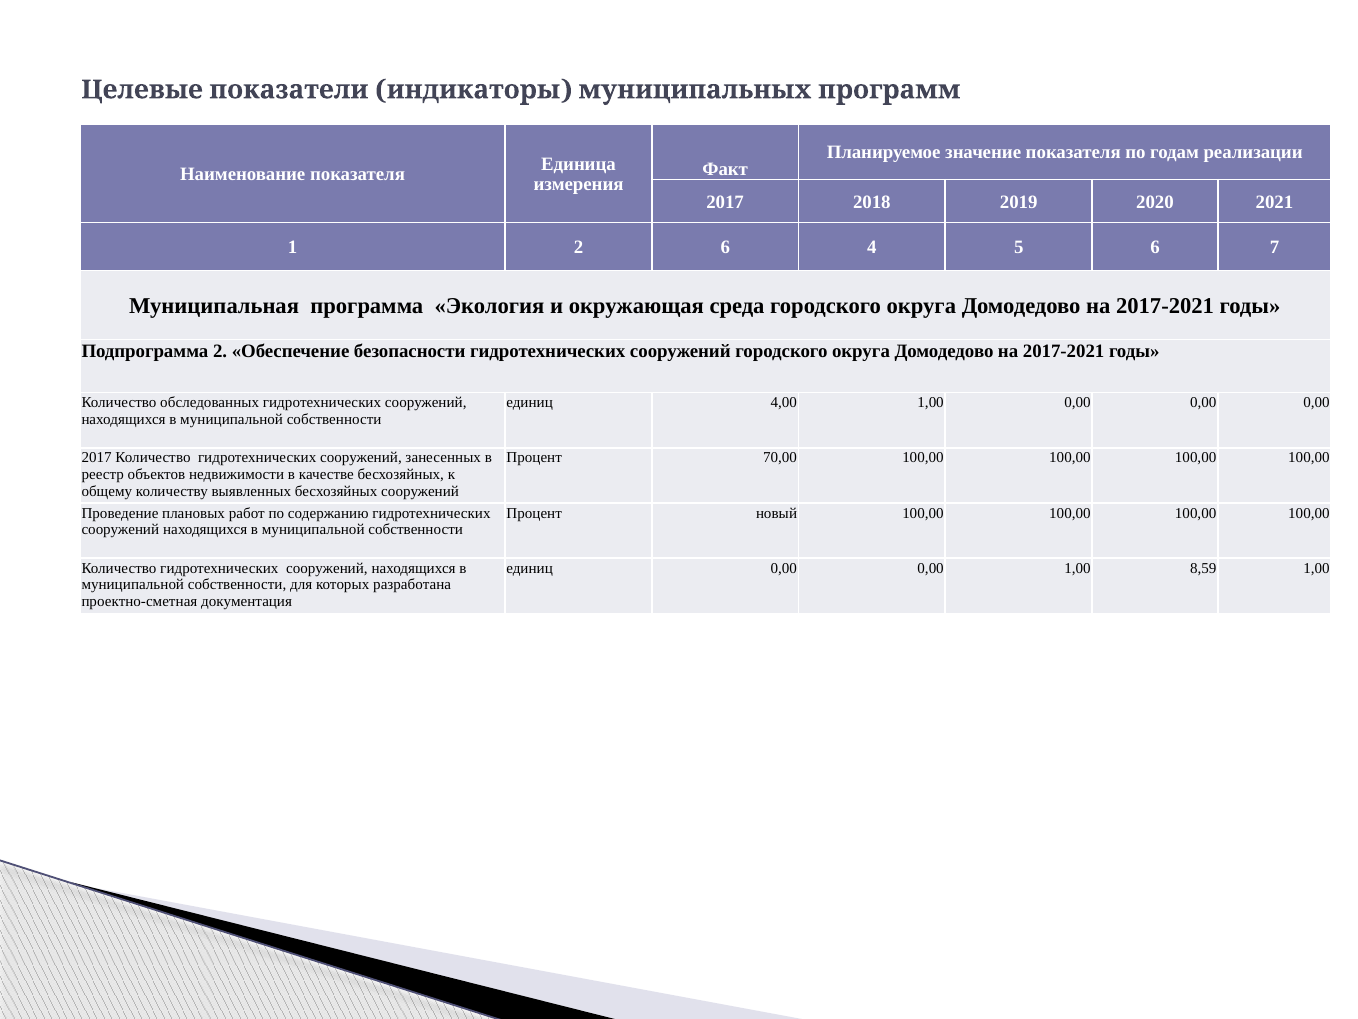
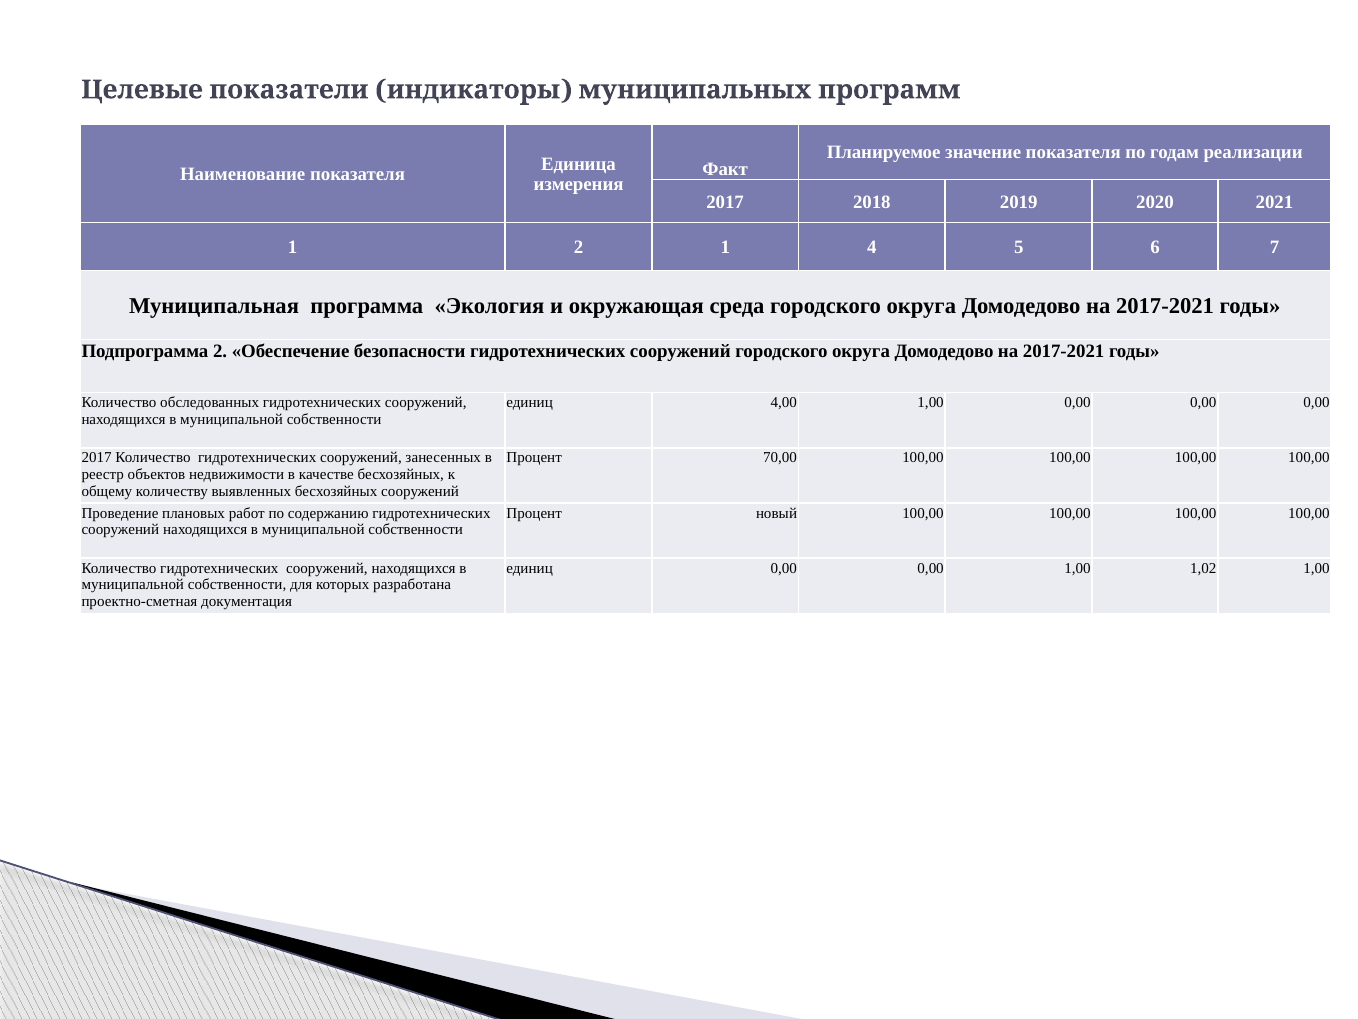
2 6: 6 -> 1
8,59: 8,59 -> 1,02
